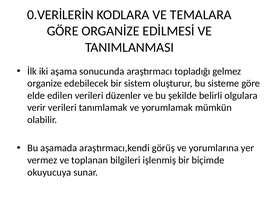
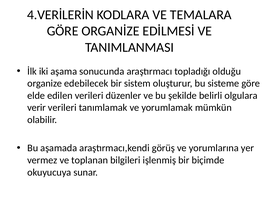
0.VERİLERİN: 0.VERİLERİN -> 4.VERİLERİN
gelmez: gelmez -> olduğu
